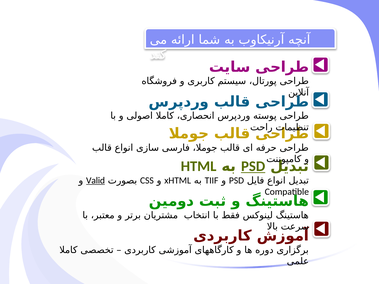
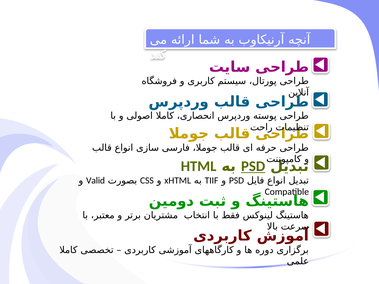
Valid underline: present -> none
